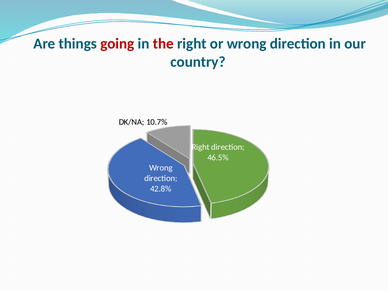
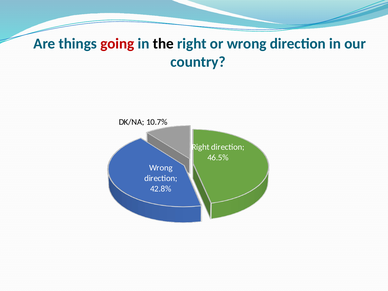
the colour: red -> black
